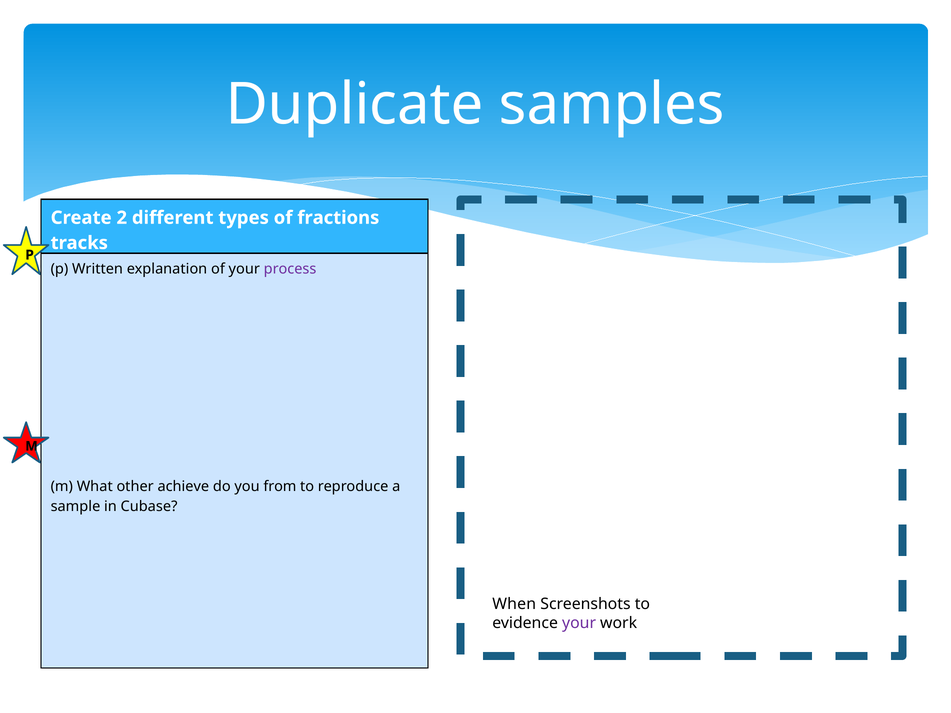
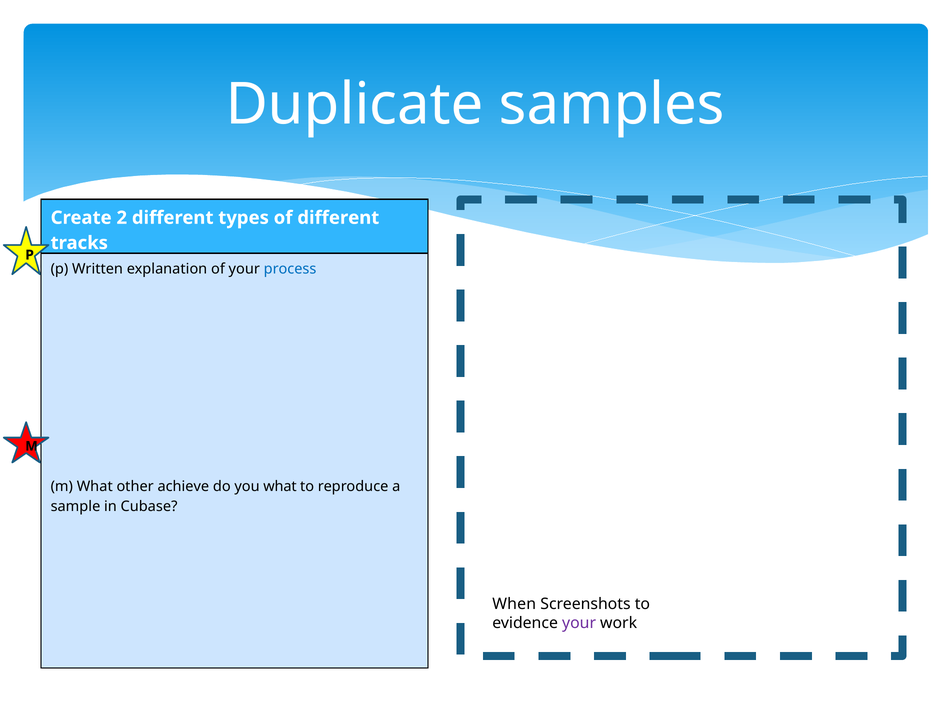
of fractions: fractions -> different
process colour: purple -> blue
you from: from -> what
